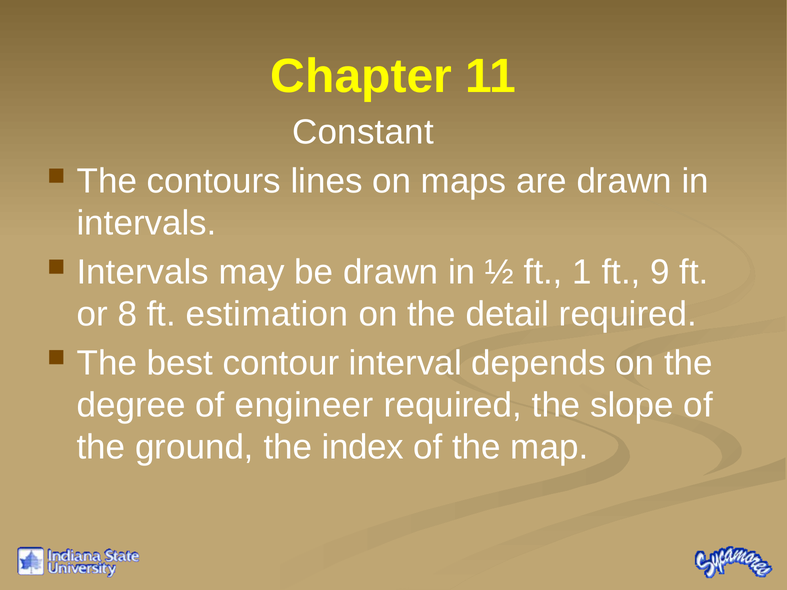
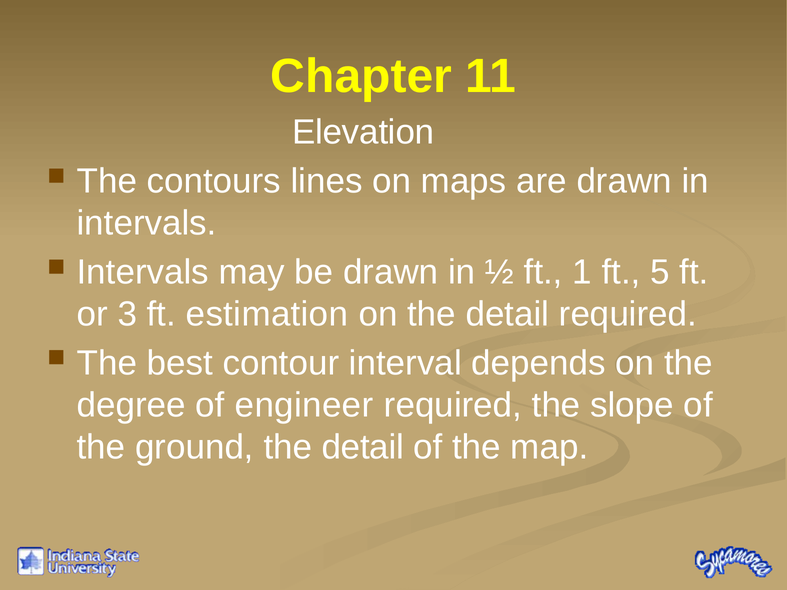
Constant: Constant -> Elevation
9: 9 -> 5
8: 8 -> 3
ground the index: index -> detail
